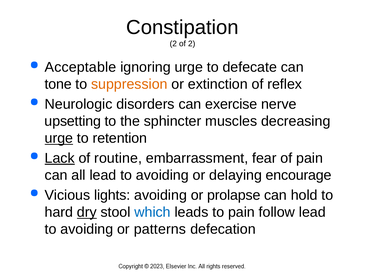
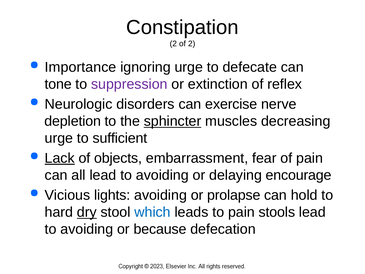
Acceptable: Acceptable -> Importance
suppression colour: orange -> purple
upsetting: upsetting -> depletion
sphincter underline: none -> present
urge at (59, 138) underline: present -> none
retention: retention -> sufficient
routine: routine -> objects
follow: follow -> stools
patterns: patterns -> because
